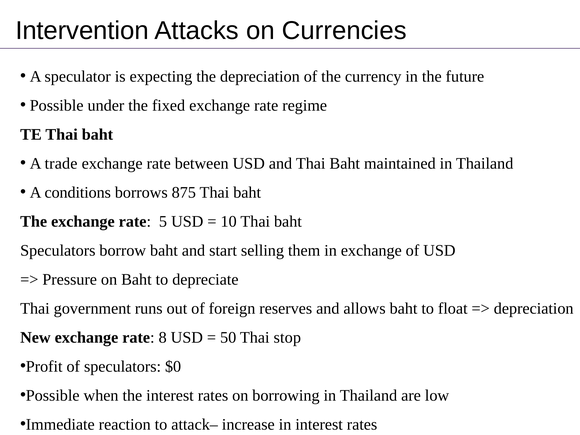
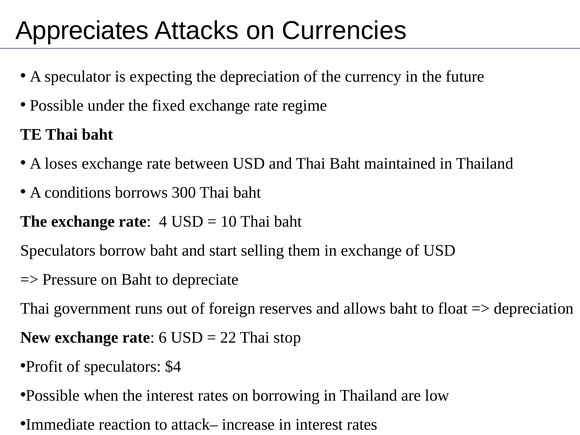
Intervention: Intervention -> Appreciates
trade: trade -> loses
875: 875 -> 300
5: 5 -> 4
8: 8 -> 6
50: 50 -> 22
$0: $0 -> $4
